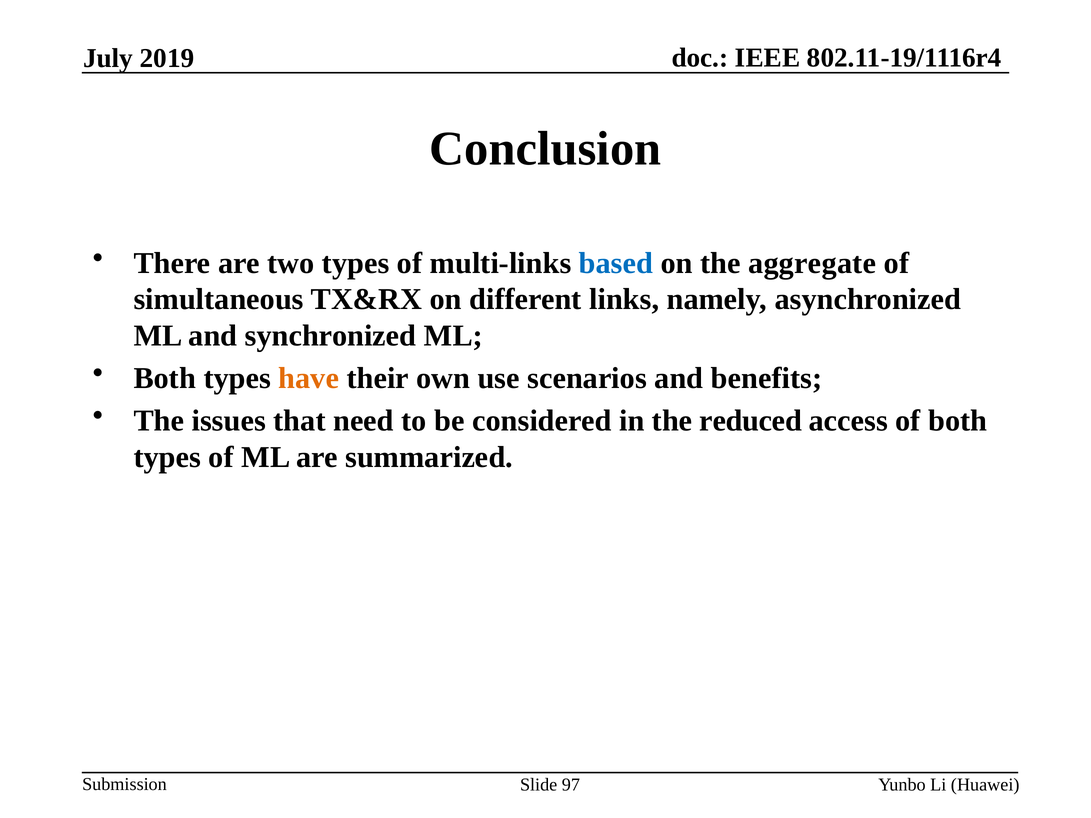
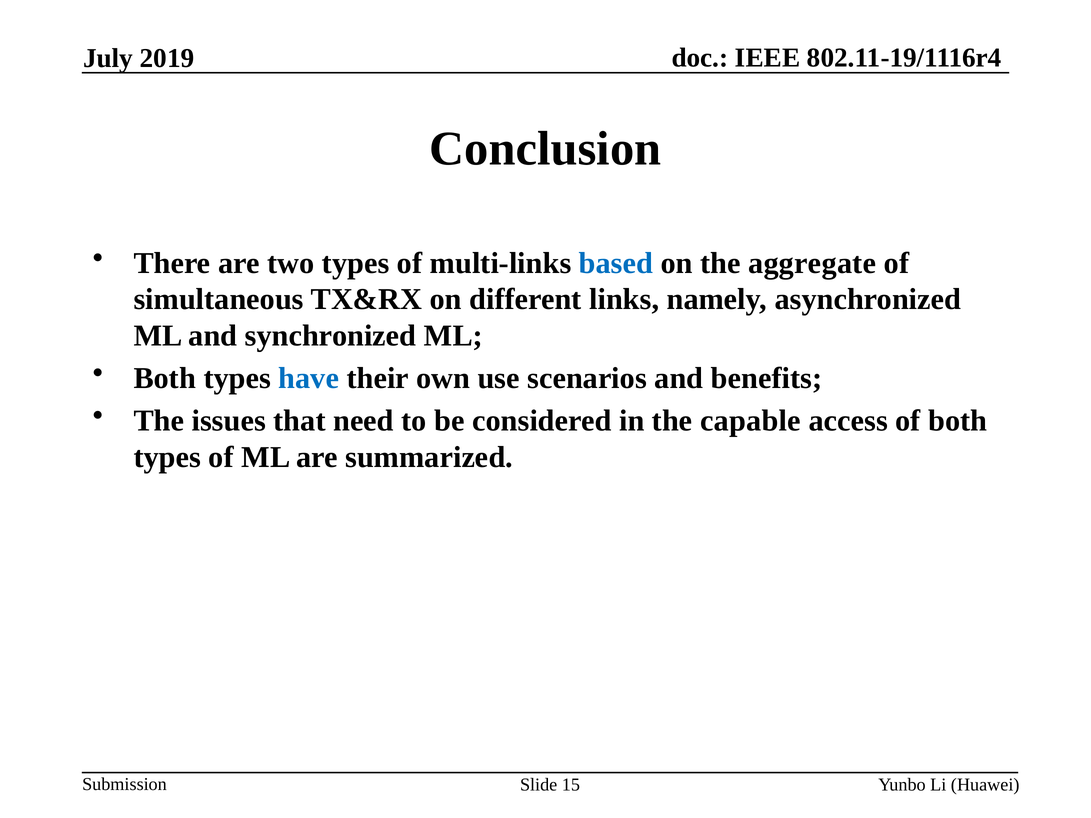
have colour: orange -> blue
reduced: reduced -> capable
97: 97 -> 15
